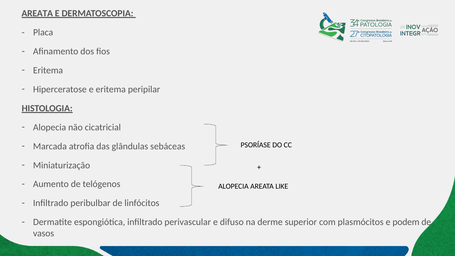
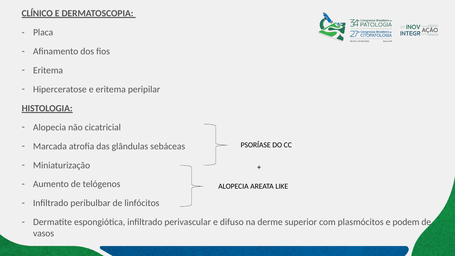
AREATA at (37, 13): AREATA -> CLÍNICO
